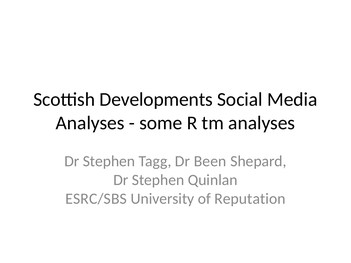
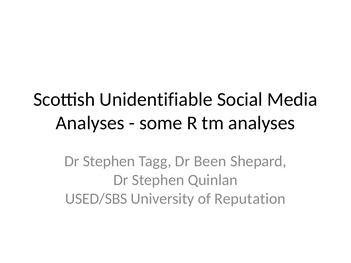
Developments: Developments -> Unidentifiable
ESRC/SBS: ESRC/SBS -> USED/SBS
